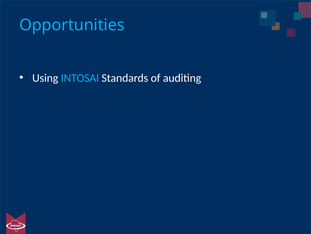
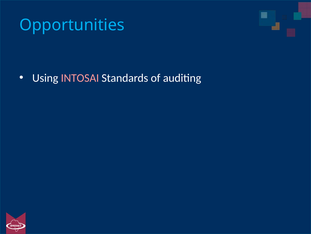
INTOSAI colour: light blue -> pink
